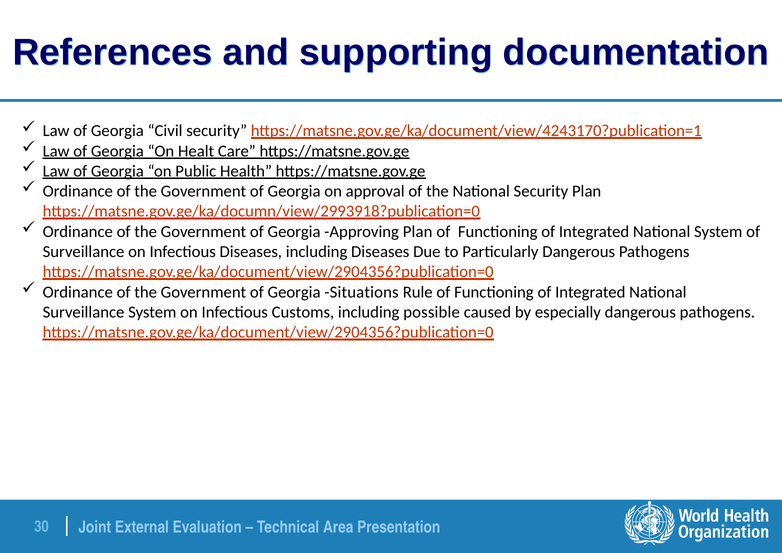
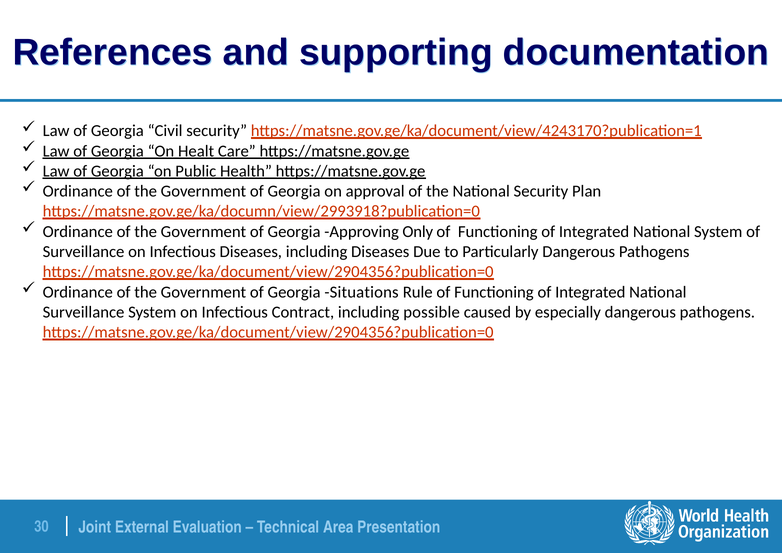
Approving Plan: Plan -> Only
Customs: Customs -> Contract
